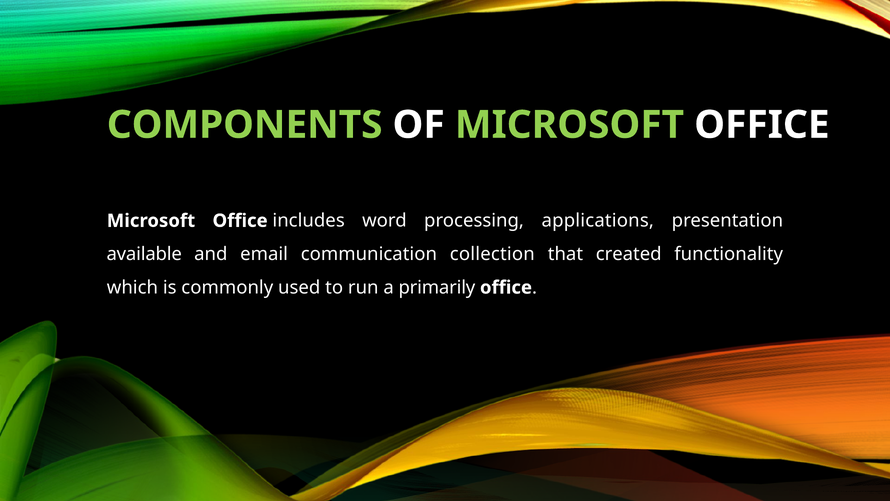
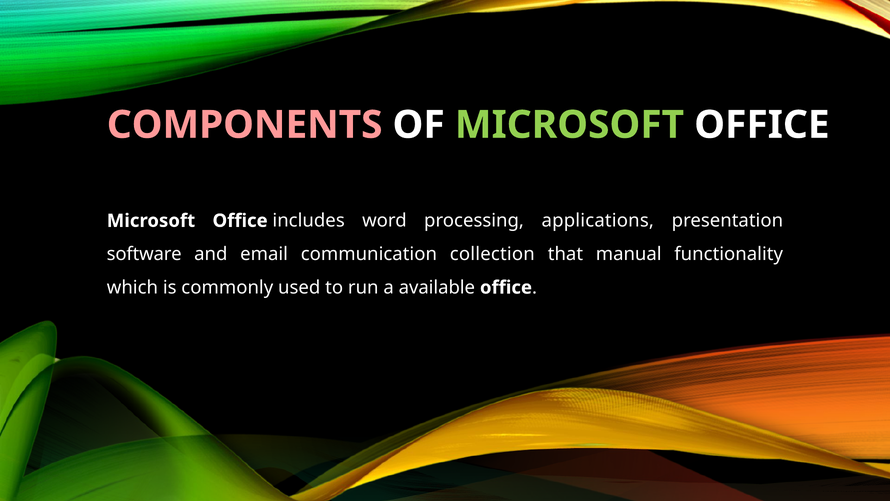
COMPONENTS colour: light green -> pink
available: available -> software
created: created -> manual
primarily: primarily -> available
